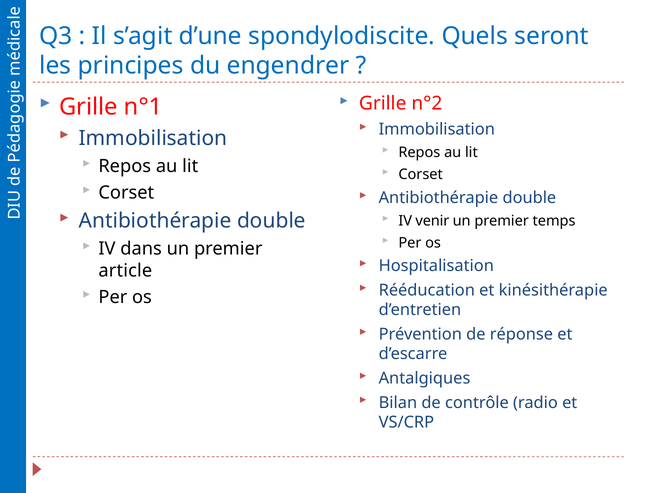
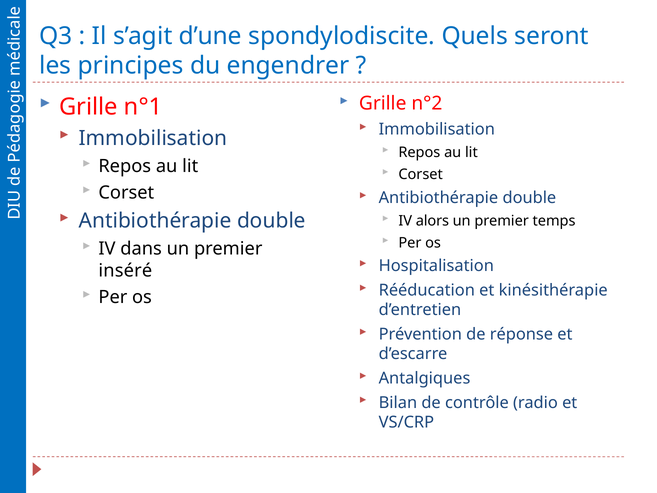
venir: venir -> alors
article: article -> inséré
